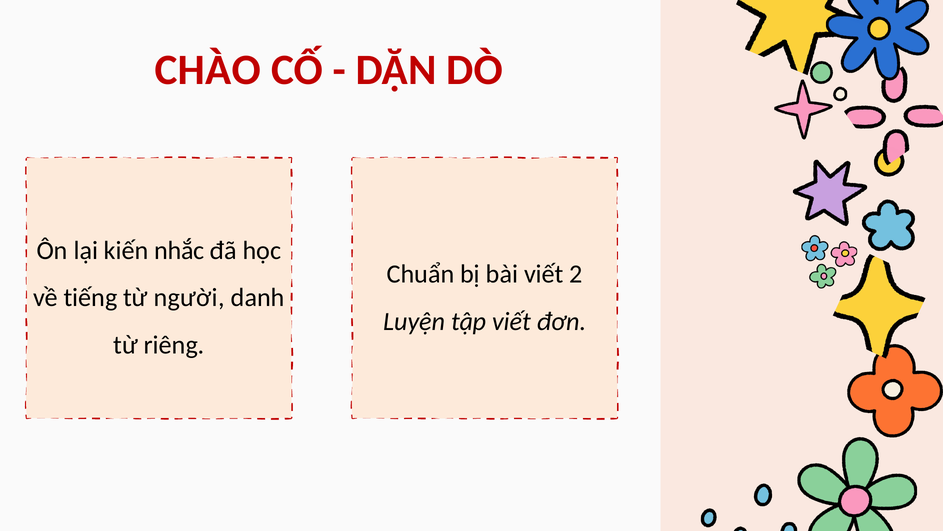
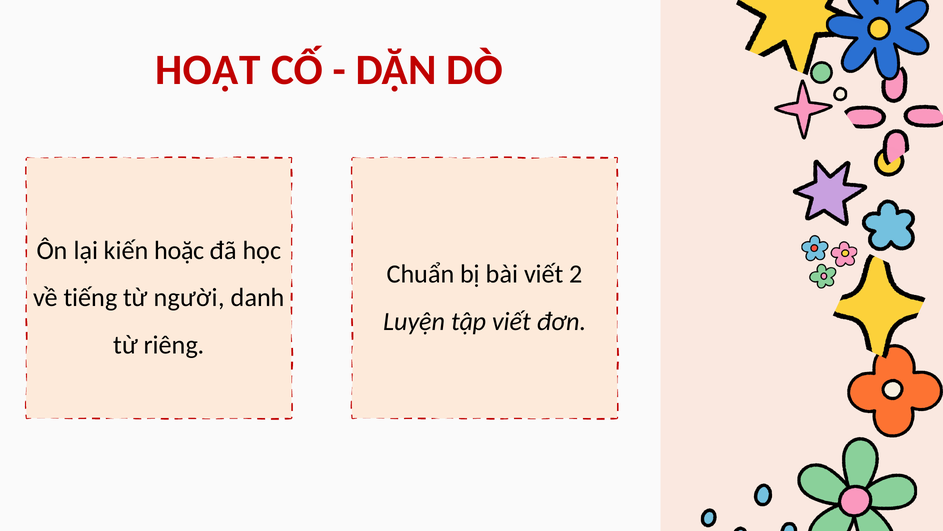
CHÀO: CHÀO -> HOẠT
nhắc: nhắc -> hoặc
